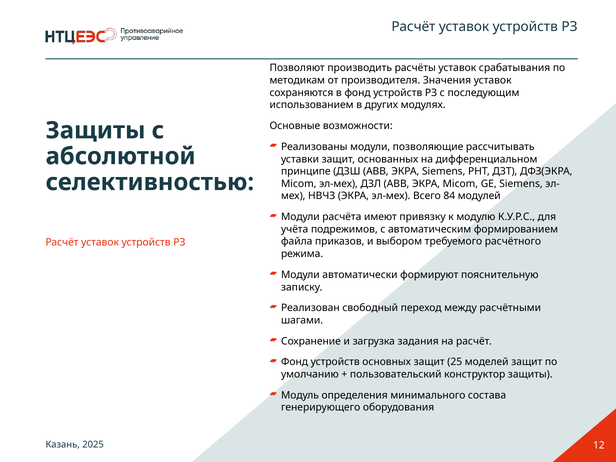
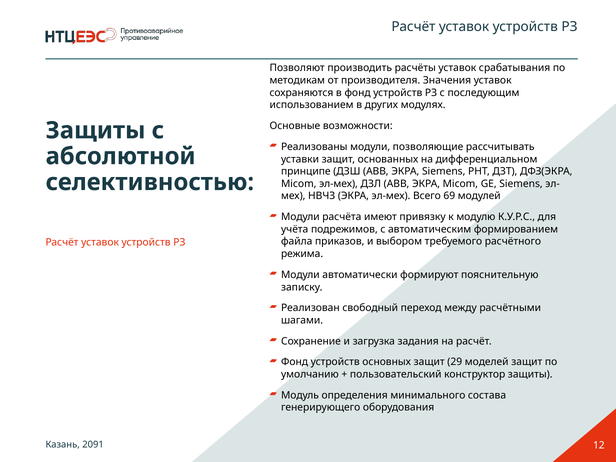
84: 84 -> 69
25: 25 -> 29
2025: 2025 -> 2091
